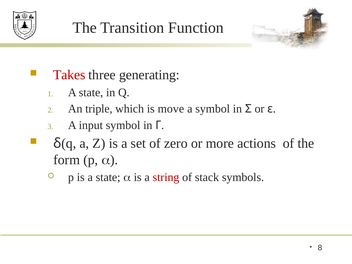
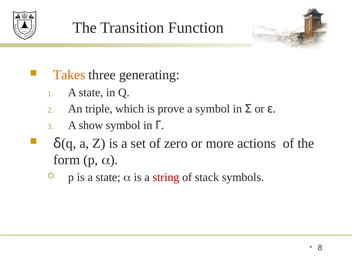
Takes colour: red -> orange
move: move -> prove
input: input -> show
